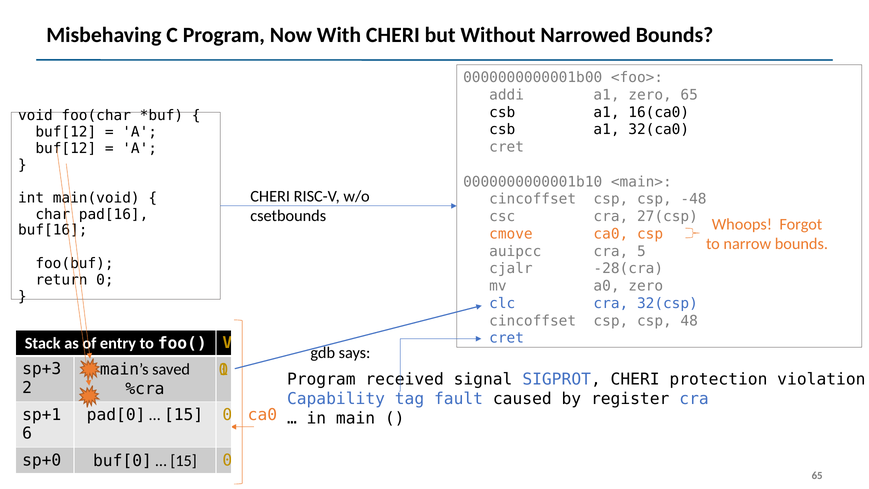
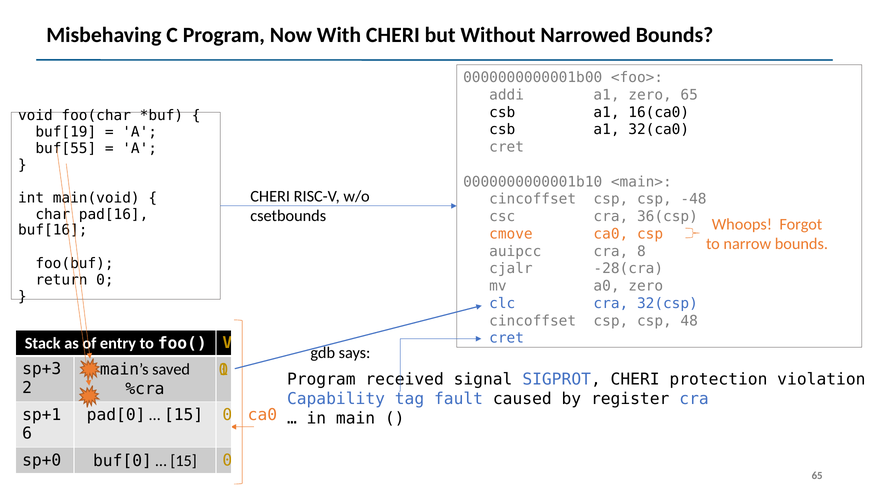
buf[12 at (66, 132): buf[12 -> buf[19
buf[12 at (66, 148): buf[12 -> buf[55
27(csp: 27(csp -> 36(csp
5: 5 -> 8
